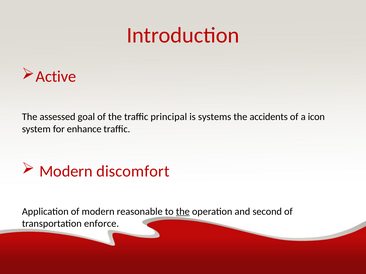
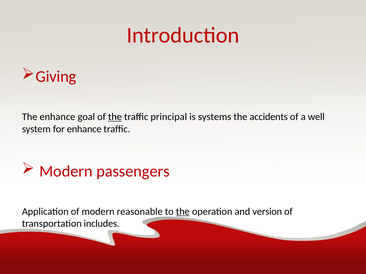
Active: Active -> Giving
The assessed: assessed -> enhance
the at (115, 117) underline: none -> present
icon: icon -> well
discomfort: discomfort -> passengers
second: second -> version
enforce: enforce -> includes
